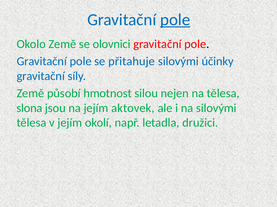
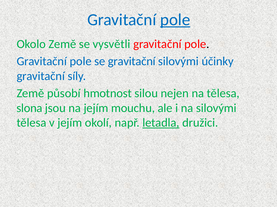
olovnici: olovnici -> vysvětli
se přitahuje: přitahuje -> gravitační
aktovek: aktovek -> mouchu
letadla underline: none -> present
